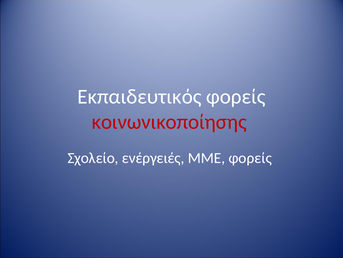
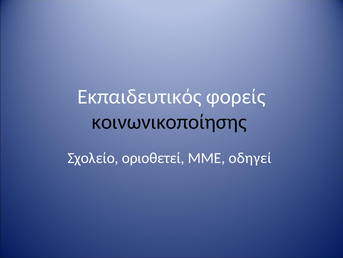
κοινωνικοποίησης colour: red -> black
ενέργειές: ενέργειές -> οριοθετεί
ΜΜΕ φορείς: φορείς -> οδηγεί
